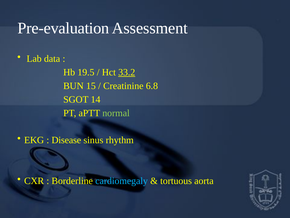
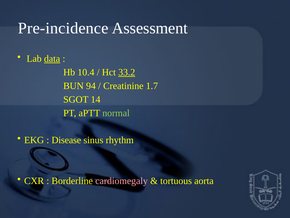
Pre-evaluation: Pre-evaluation -> Pre-incidence
data underline: none -> present
19.5: 19.5 -> 10.4
15: 15 -> 94
6.8: 6.8 -> 1.7
cardiomegaly colour: light blue -> pink
